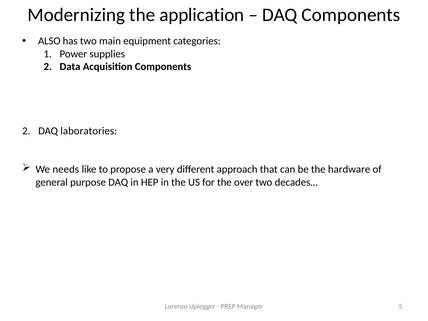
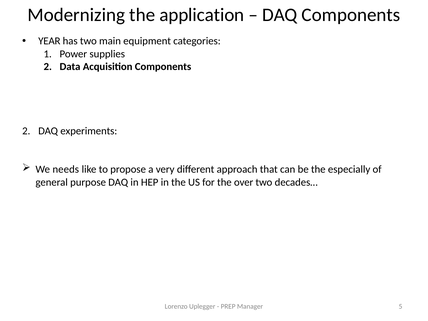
ALSO: ALSO -> YEAR
laboratories: laboratories -> experiments
hardware: hardware -> especially
